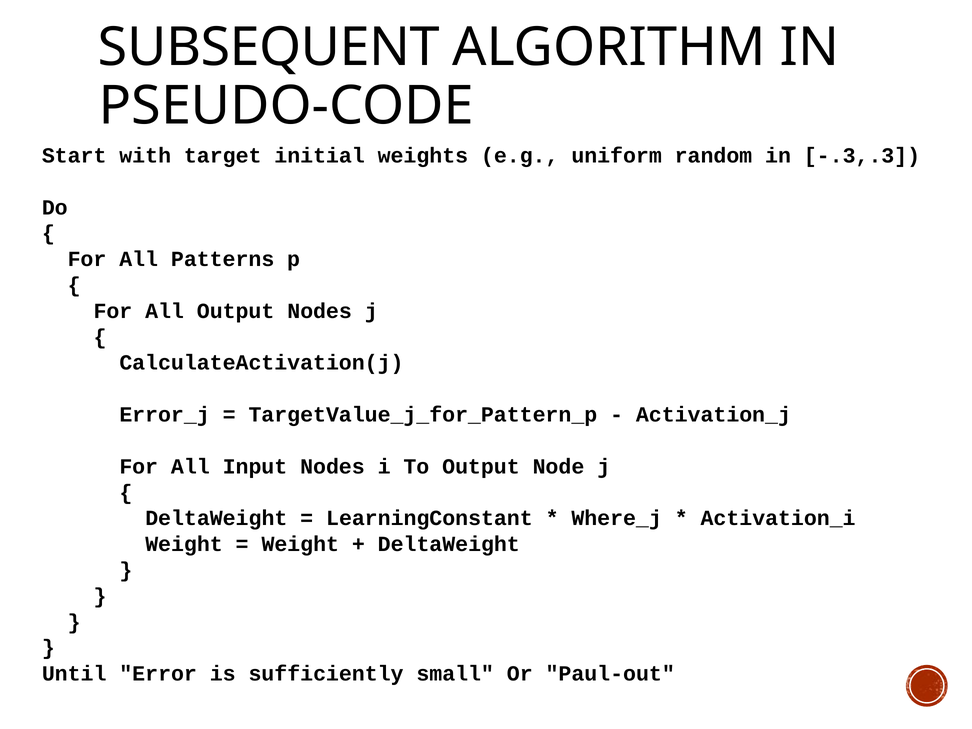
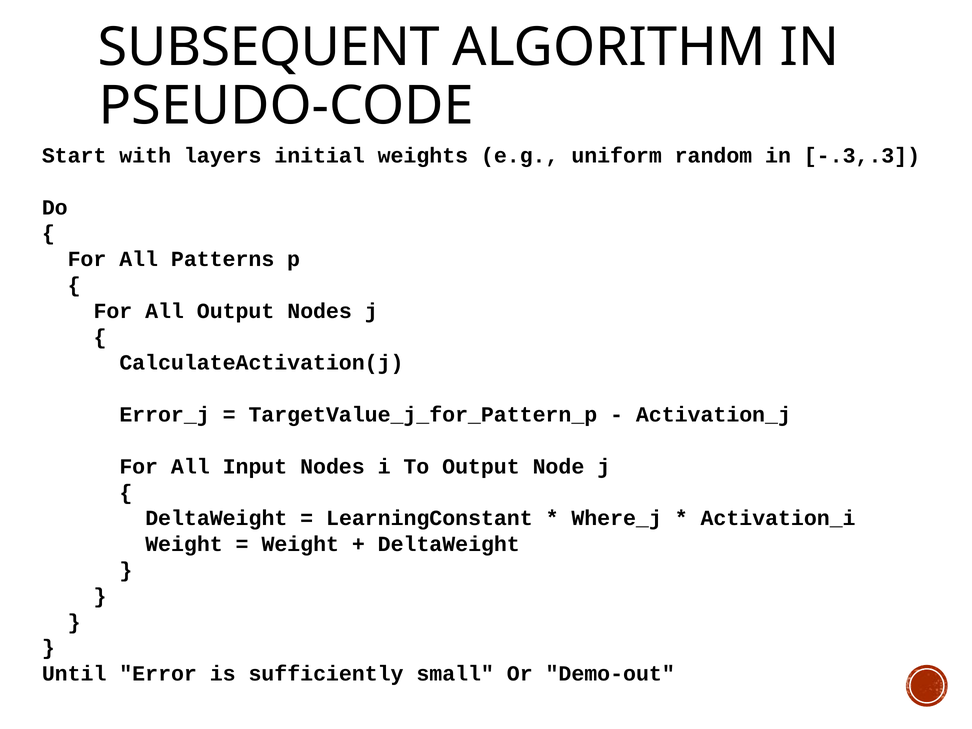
target: target -> layers
Paul-out: Paul-out -> Demo-out
